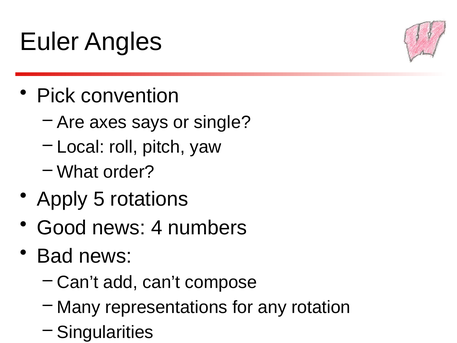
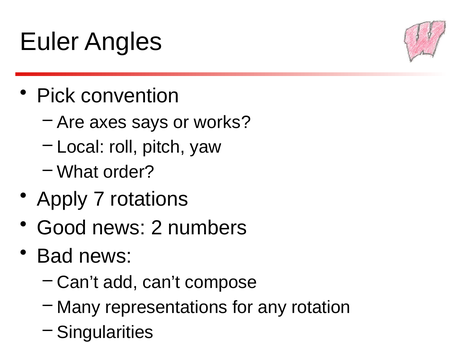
single: single -> works
5: 5 -> 7
4: 4 -> 2
